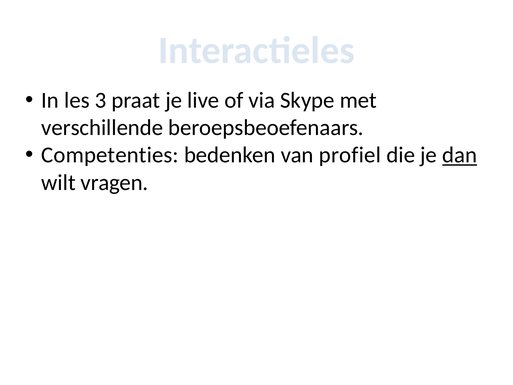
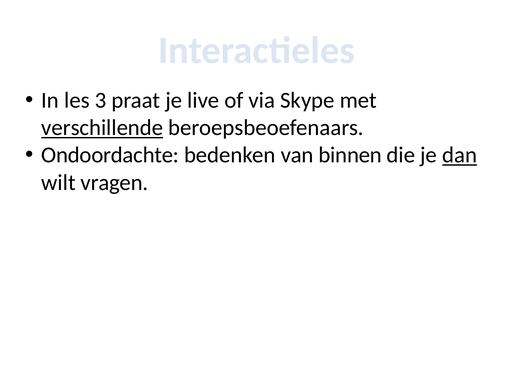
verschillende underline: none -> present
Competenties: Competenties -> Ondoordachte
profiel: profiel -> binnen
